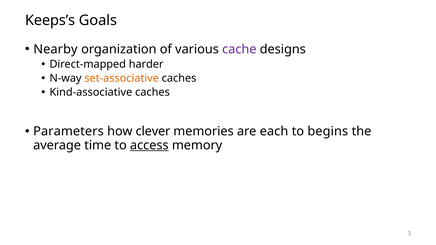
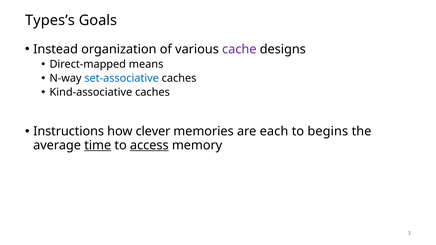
Keeps’s: Keeps’s -> Types’s
Nearby: Nearby -> Instead
harder: harder -> means
set-associative colour: orange -> blue
Parameters: Parameters -> Instructions
time underline: none -> present
